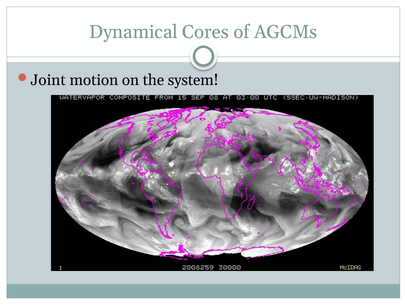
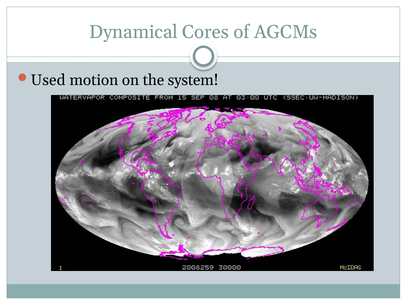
Joint: Joint -> Used
